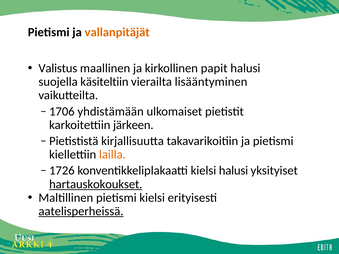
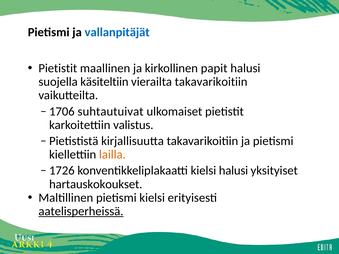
vallanpitäjät colour: orange -> blue
Valistus at (58, 68): Valistus -> Pietistit
vierailta lisääntyminen: lisääntyminen -> takavarikoitiin
yhdistämään: yhdistämään -> suhtautuivat
järkeen: järkeen -> valistus
hartauskokoukset underline: present -> none
